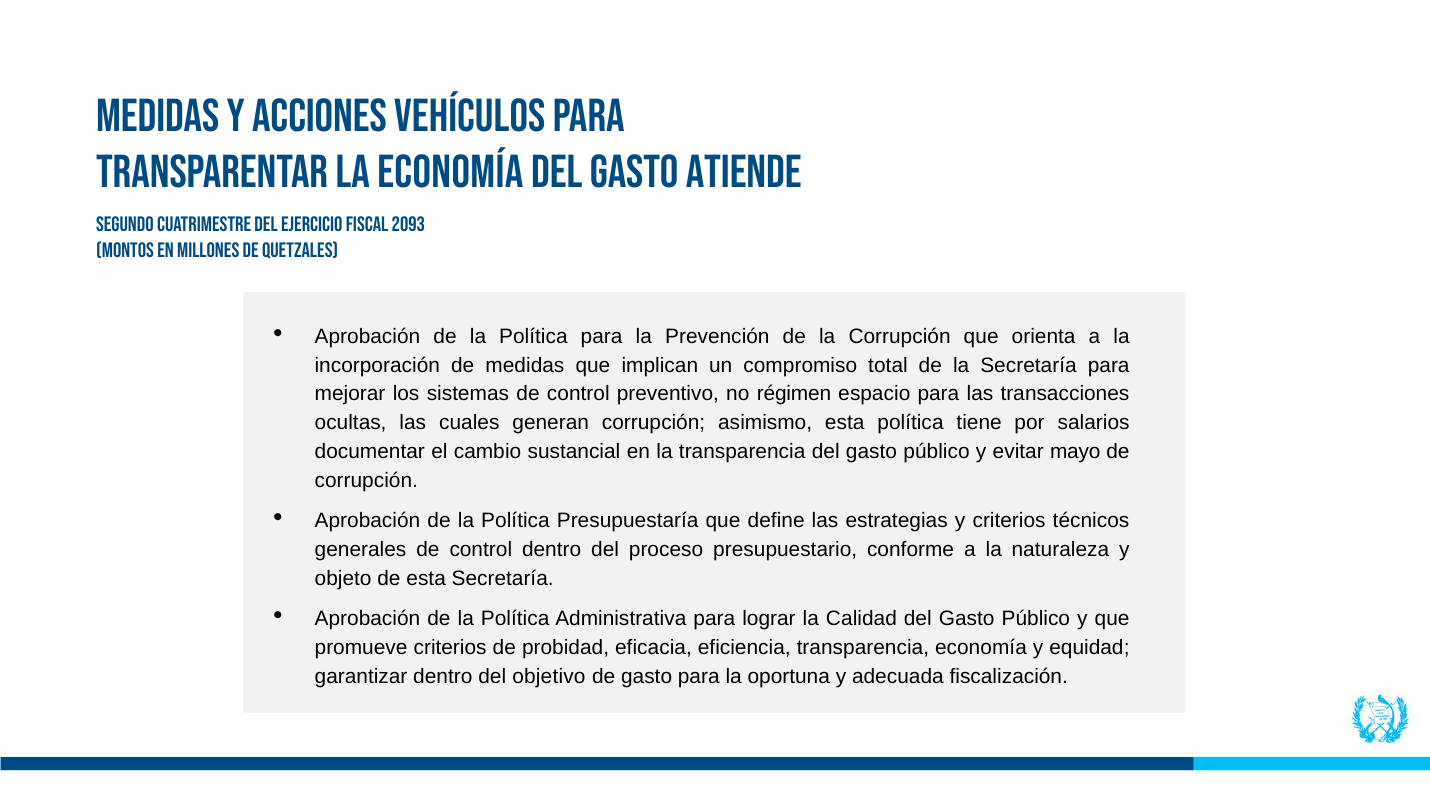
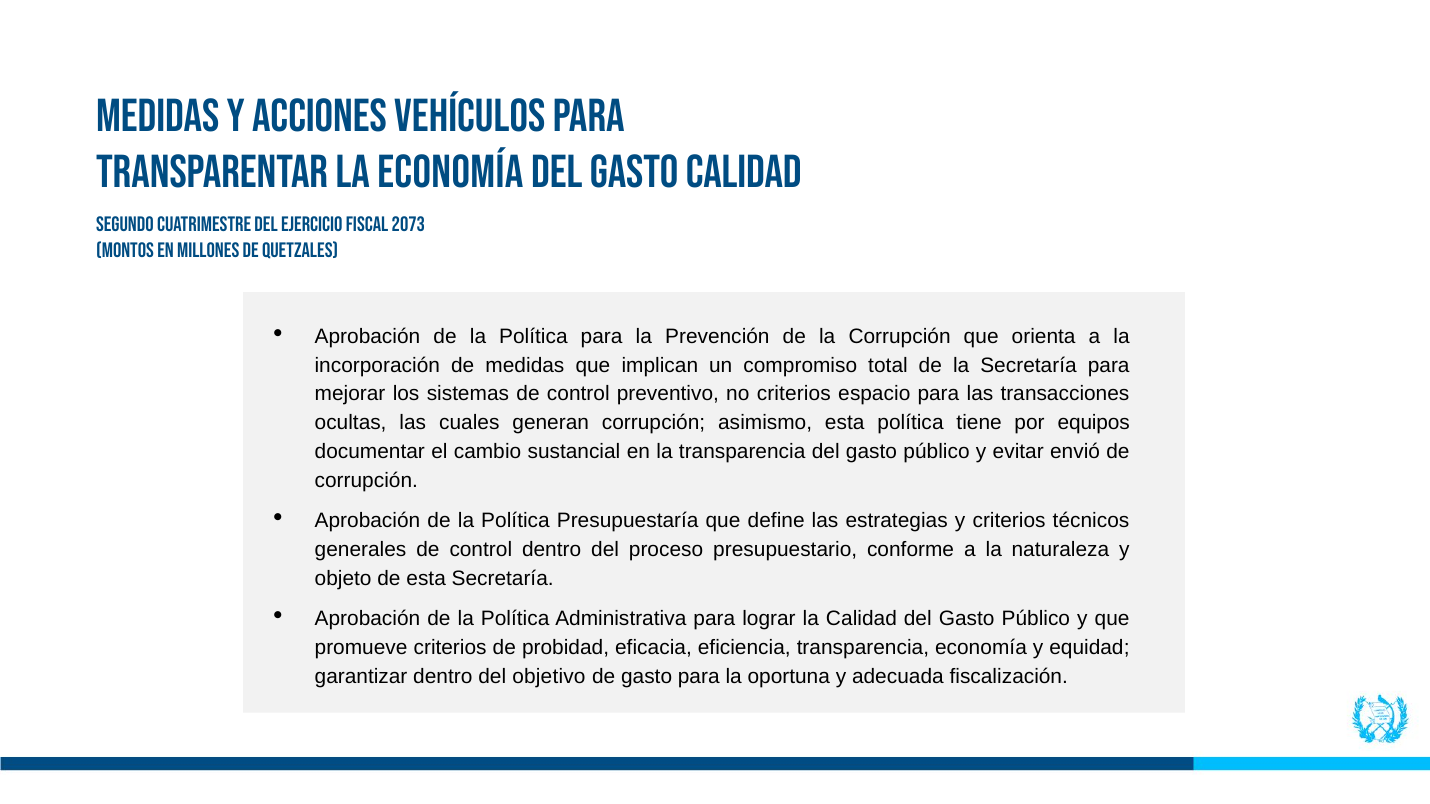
Gasto Atiende: Atiende -> Calidad
2093: 2093 -> 2073
no régimen: régimen -> criterios
salarios: salarios -> equipos
mayo: mayo -> envió
